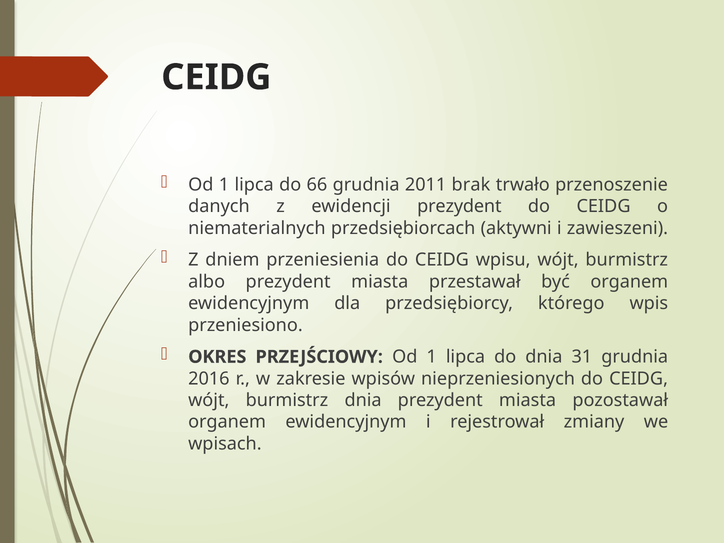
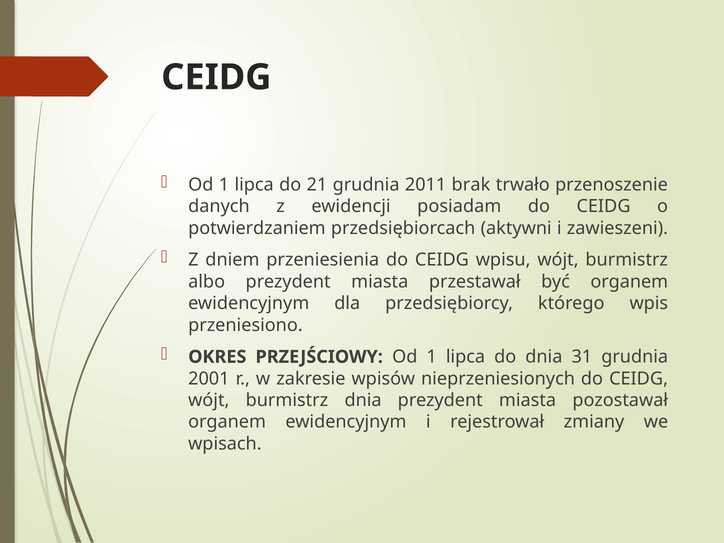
66: 66 -> 21
ewidencji prezydent: prezydent -> posiadam
niematerialnych: niematerialnych -> potwierdzaniem
2016: 2016 -> 2001
